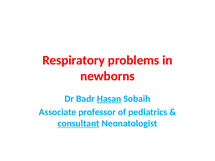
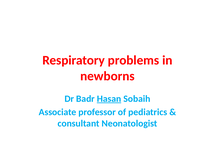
consultant underline: present -> none
